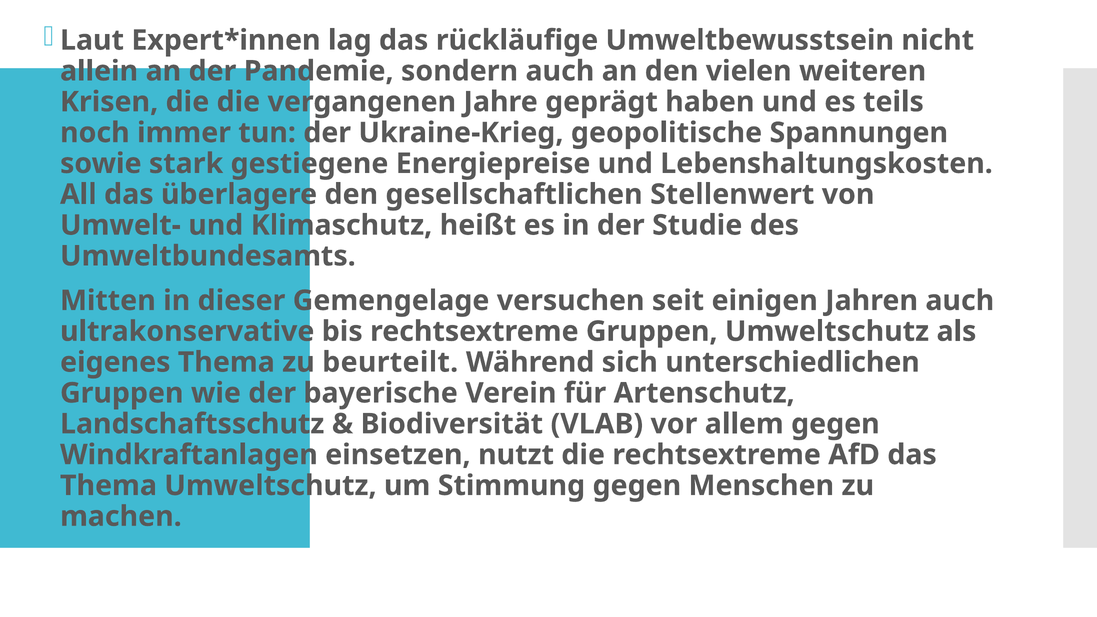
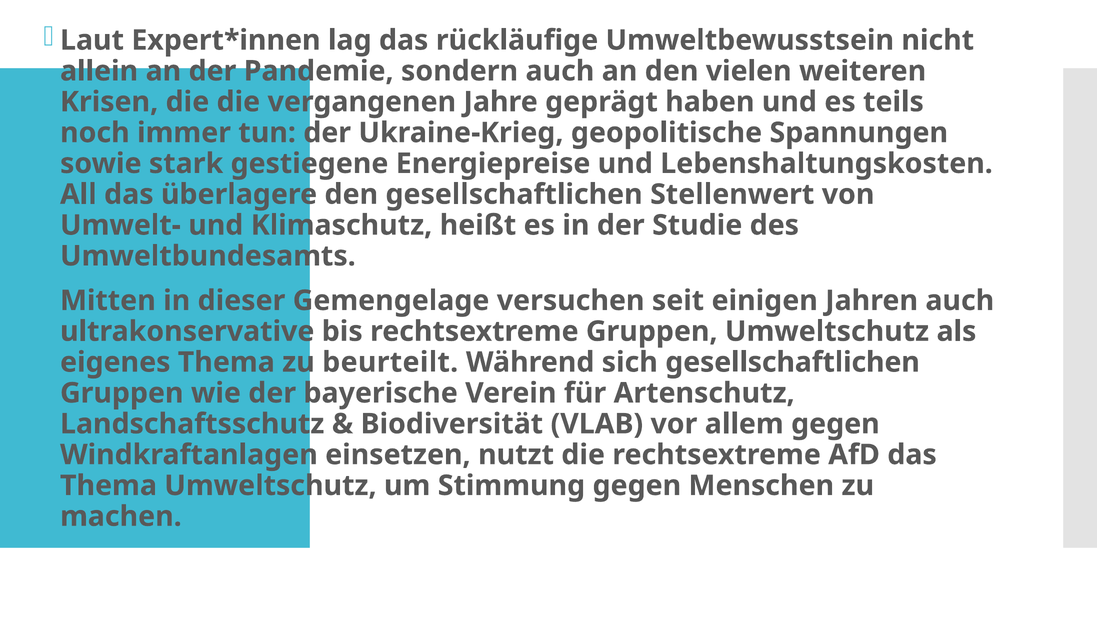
sich unterschiedlichen: unterschiedlichen -> gesellschaftlichen
